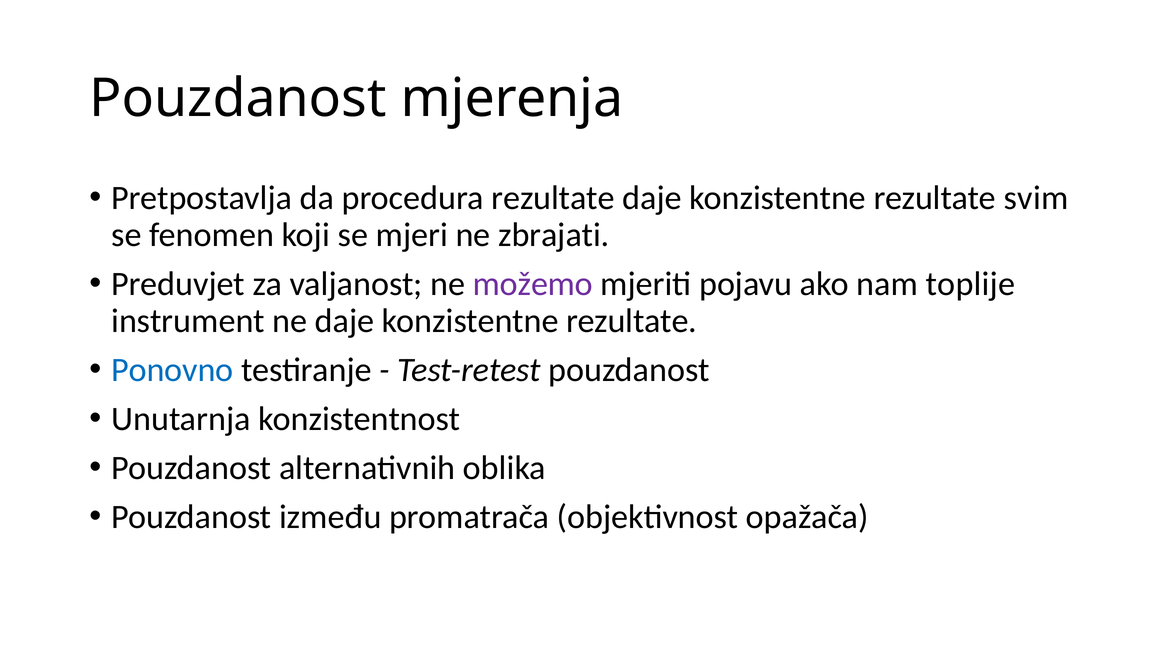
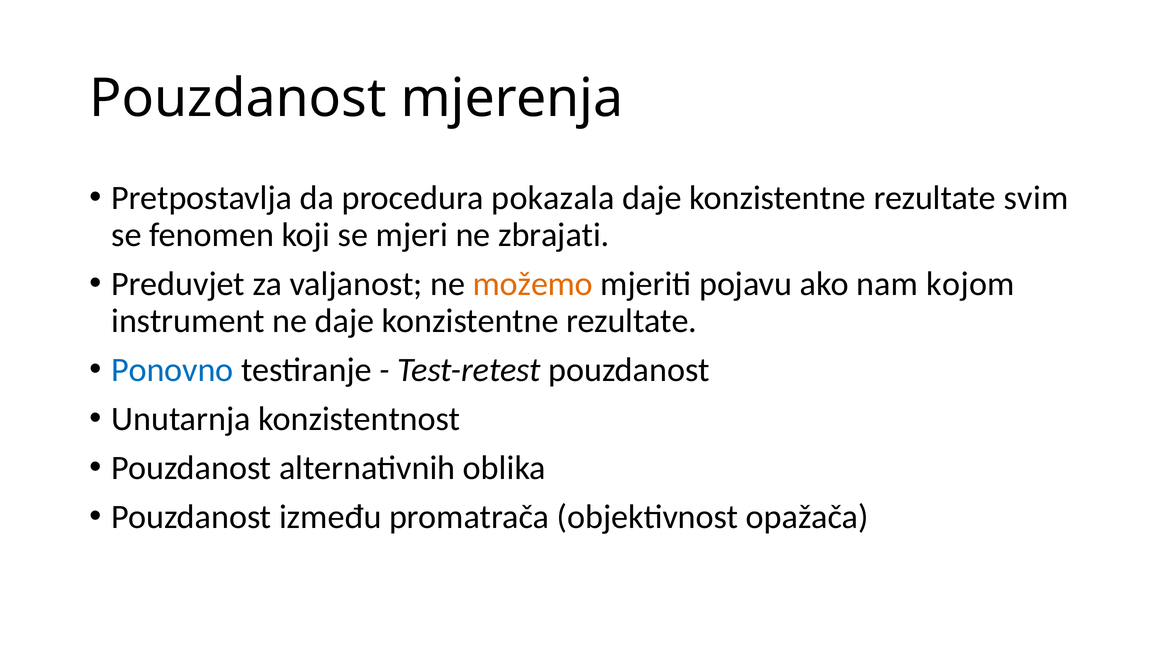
procedura rezultate: rezultate -> pokazala
možemo colour: purple -> orange
toplije: toplije -> kojom
